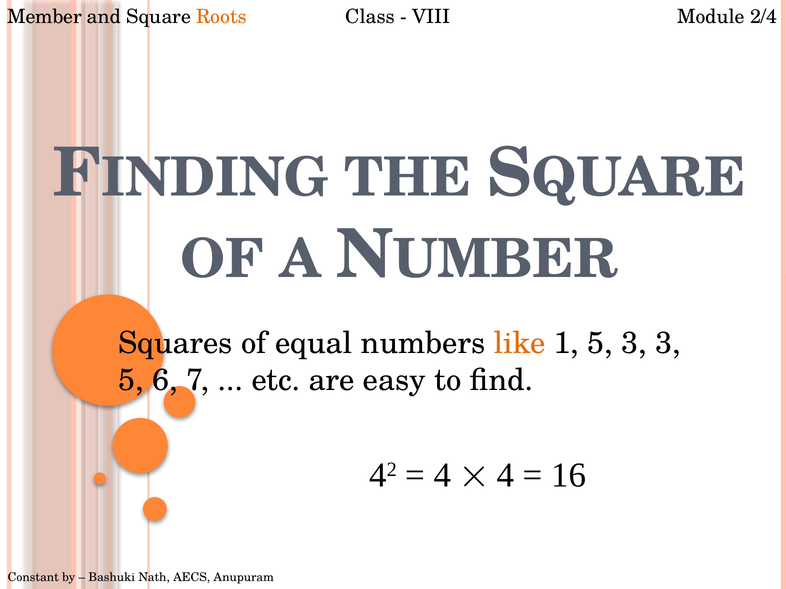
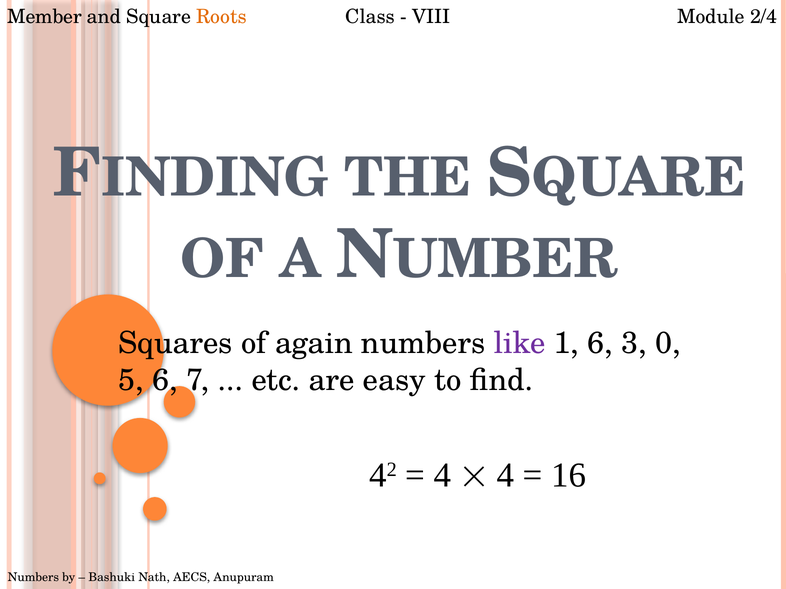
equal: equal -> again
like colour: orange -> purple
1 5: 5 -> 6
3 3: 3 -> 0
Constant at (33, 578): Constant -> Numbers
